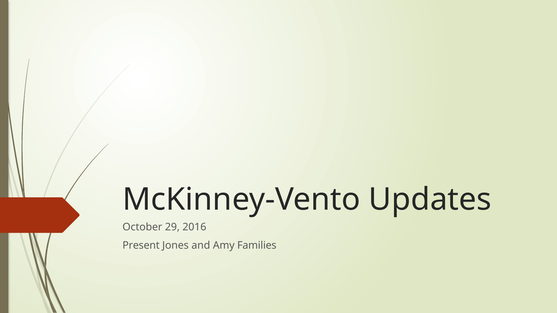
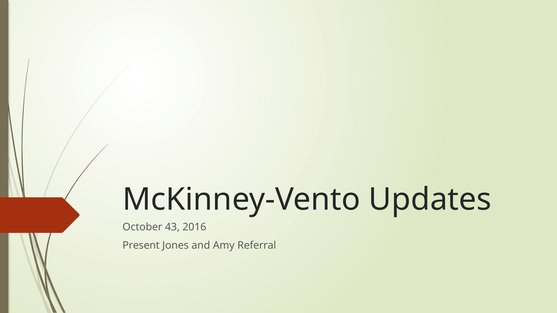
29: 29 -> 43
Families: Families -> Referral
